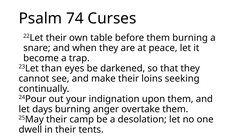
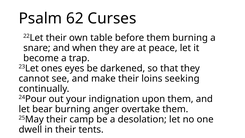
74: 74 -> 62
than: than -> ones
days: days -> bear
